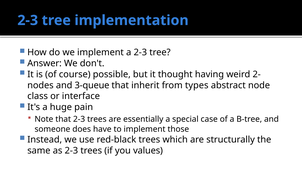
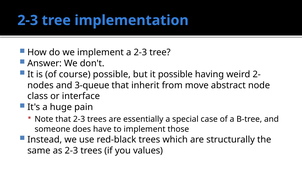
it thought: thought -> possible
types: types -> move
